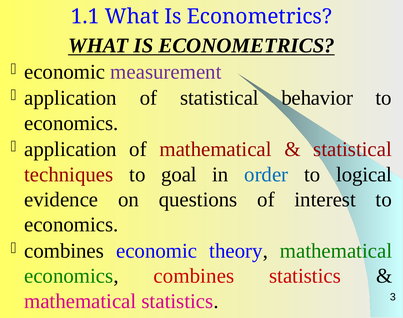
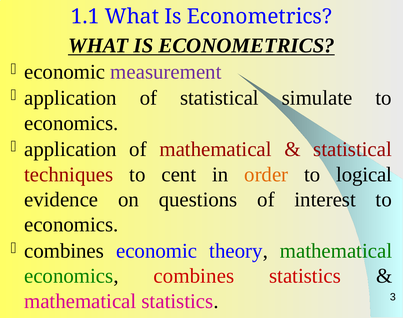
behavior: behavior -> simulate
goal: goal -> cent
order colour: blue -> orange
